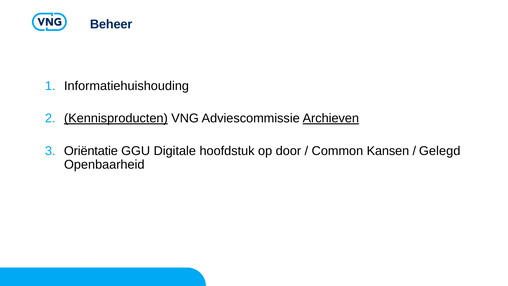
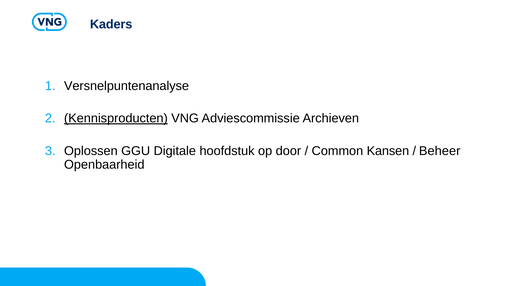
Beheer: Beheer -> Kaders
Informatiehuishouding: Informatiehuishouding -> Versnelpuntenanalyse
Archieven underline: present -> none
Oriëntatie: Oriëntatie -> Oplossen
Gelegd: Gelegd -> Beheer
